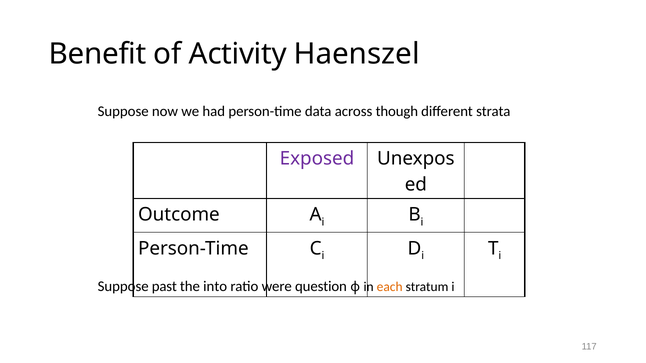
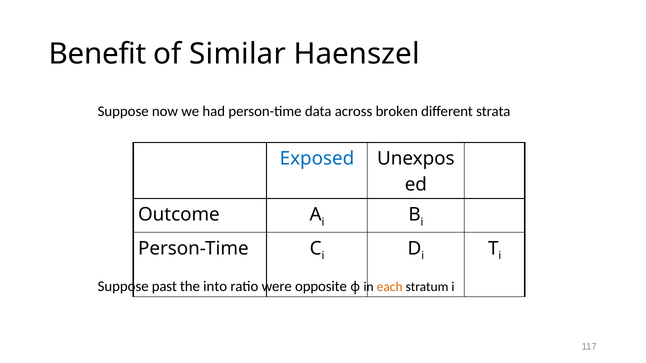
Activity: Activity -> Similar
though: though -> broken
Exposed colour: purple -> blue
question: question -> opposite
